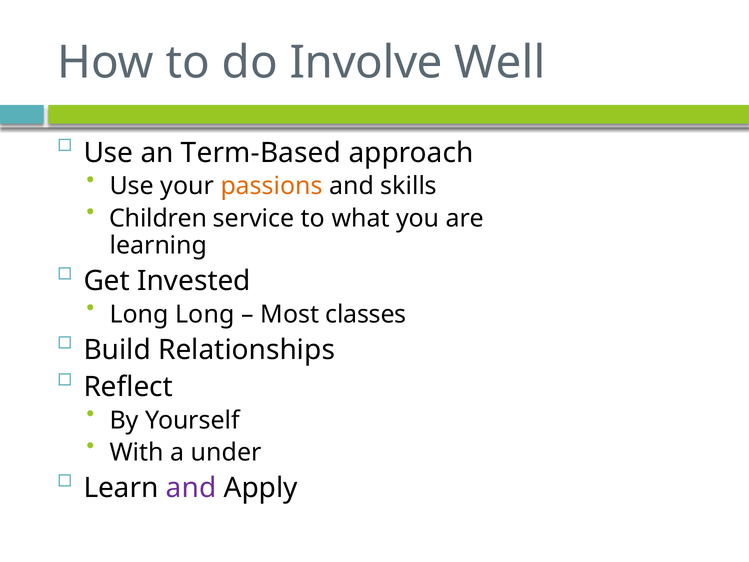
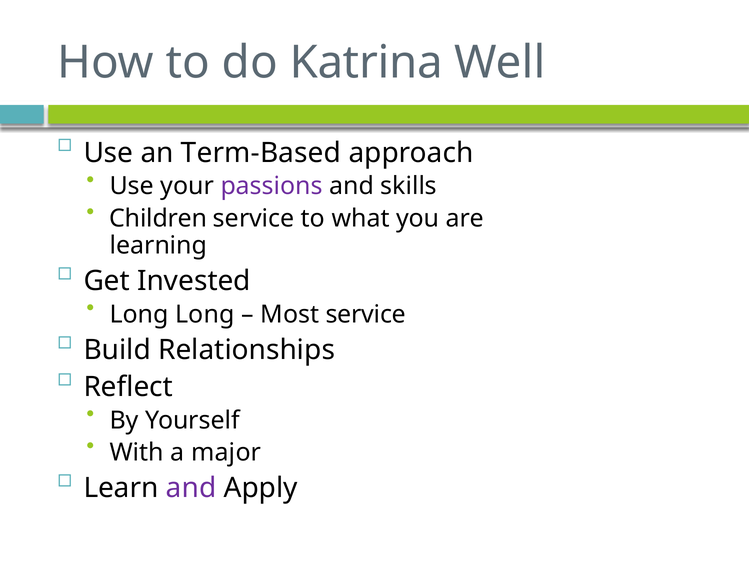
Involve: Involve -> Katrina
passions colour: orange -> purple
Most classes: classes -> service
under: under -> major
